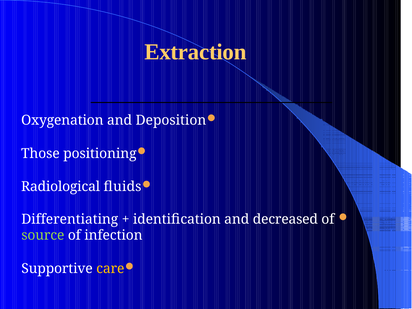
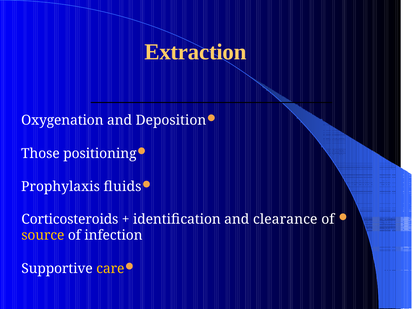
Radiological: Radiological -> Prophylaxis
Differentiating: Differentiating -> Corticosteroids
decreased: decreased -> clearance
source colour: light green -> yellow
